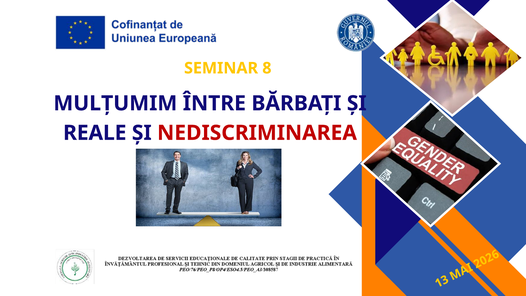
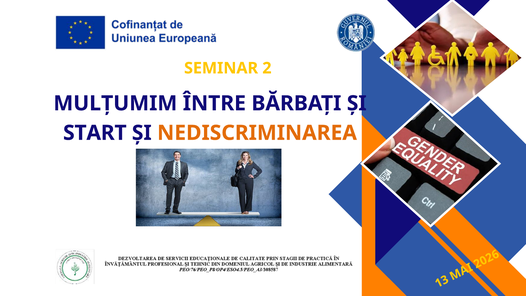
SEMINAR 8: 8 -> 2
REALE: REALE -> START
NEDISCRIMINAREA colour: red -> orange
